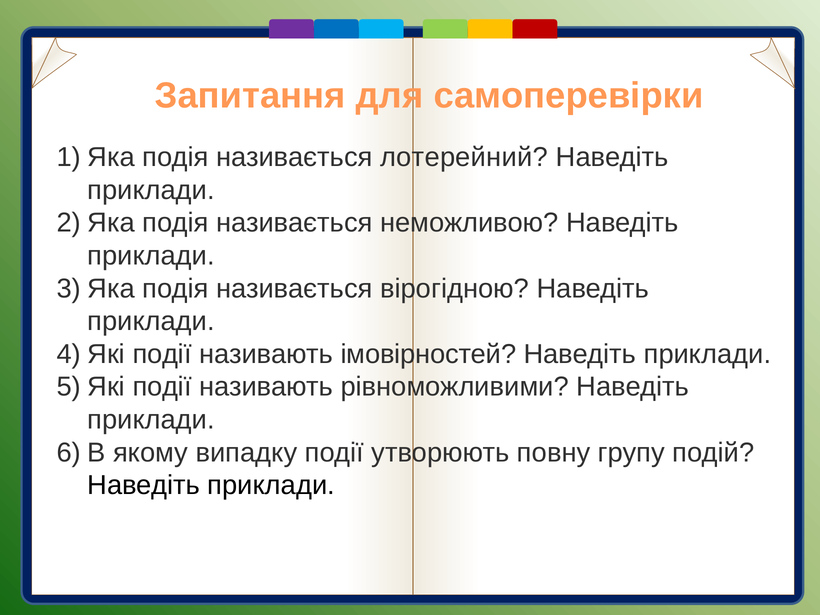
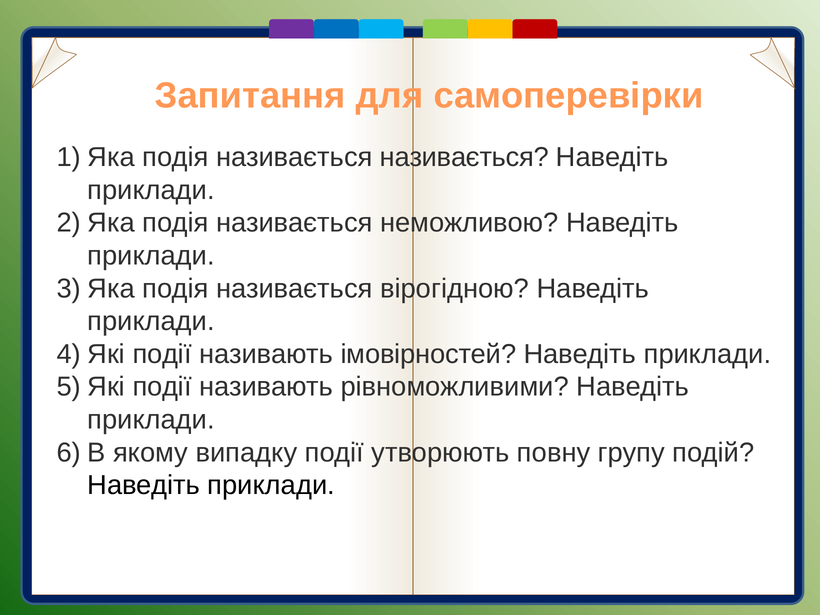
називається лотерейний: лотерейний -> називається
